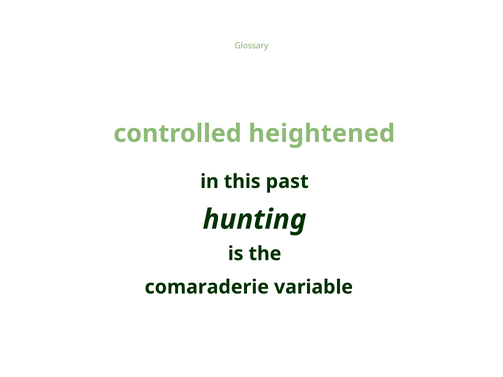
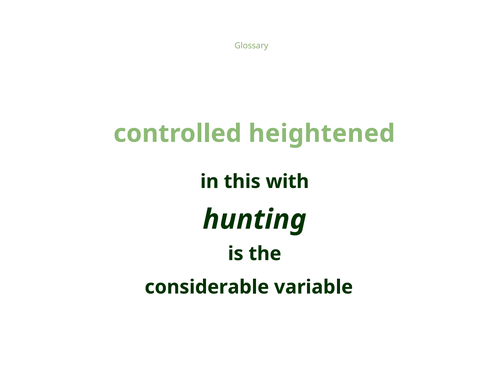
past: past -> with
comaraderie: comaraderie -> considerable
